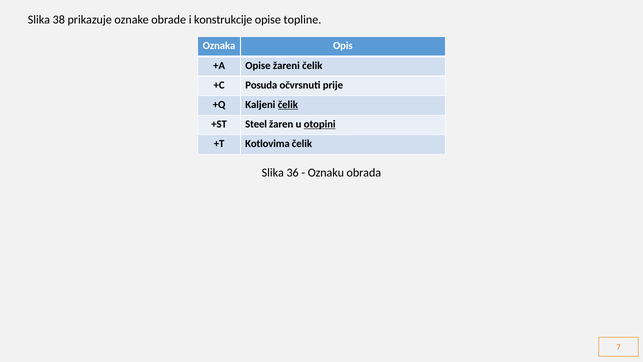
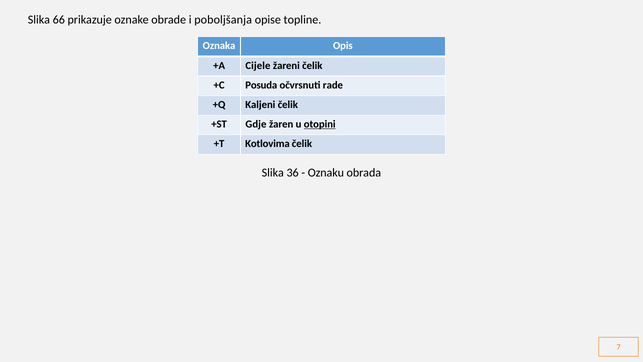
38: 38 -> 66
konstrukcije: konstrukcije -> poboljšanja
+A Opise: Opise -> Cijele
prije: prije -> rade
čelik at (288, 105) underline: present -> none
Steel: Steel -> Gdje
